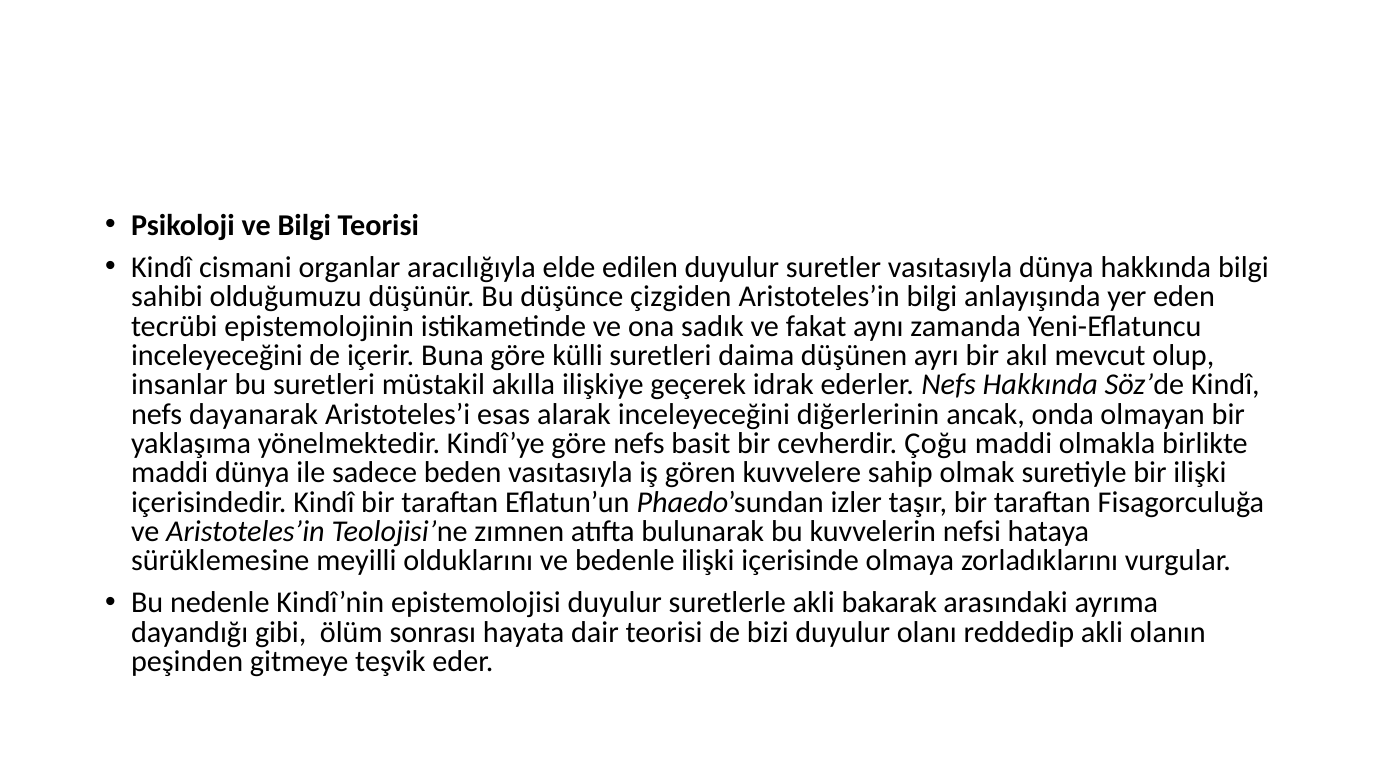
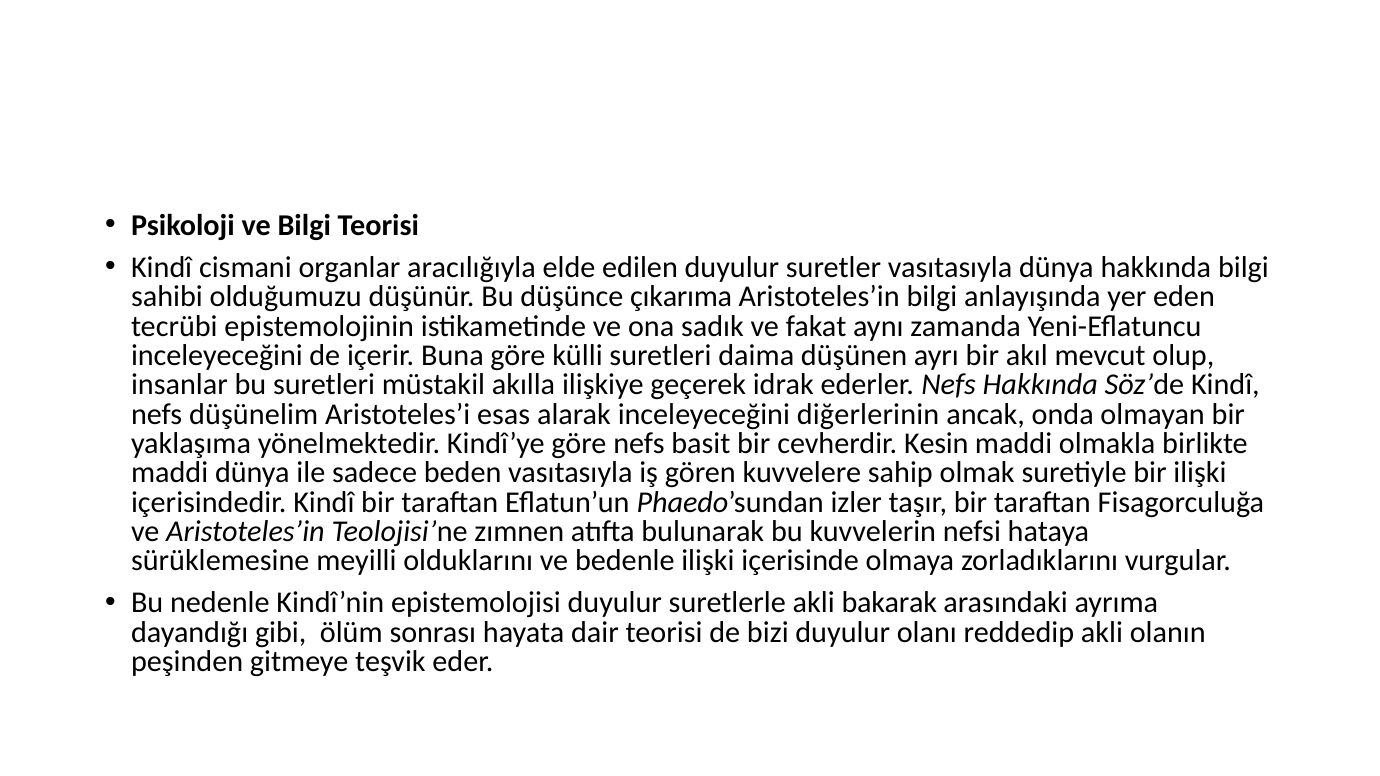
çizgiden: çizgiden -> çıkarıma
dayanarak: dayanarak -> düşünelim
Çoğu: Çoğu -> Kesin
